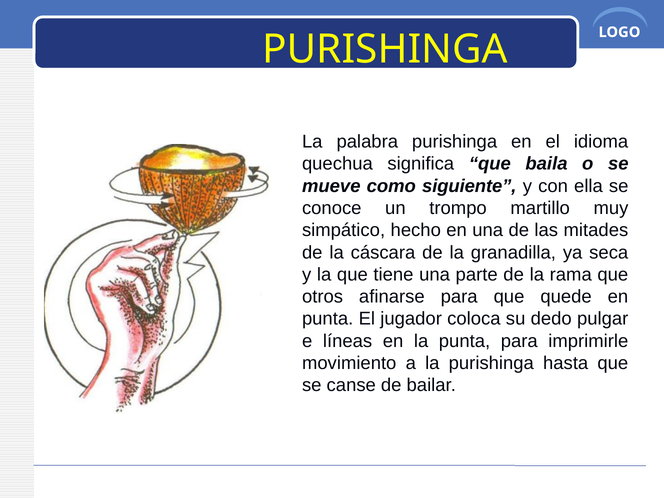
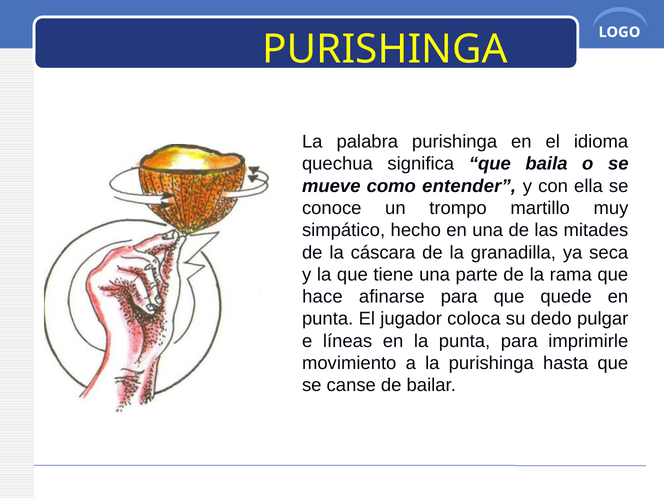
siguiente: siguiente -> entender
otros: otros -> hace
